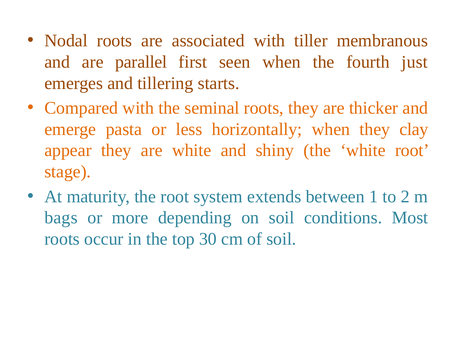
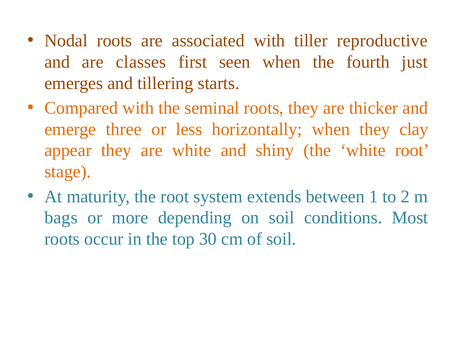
membranous: membranous -> reproductive
parallel: parallel -> classes
pasta: pasta -> three
